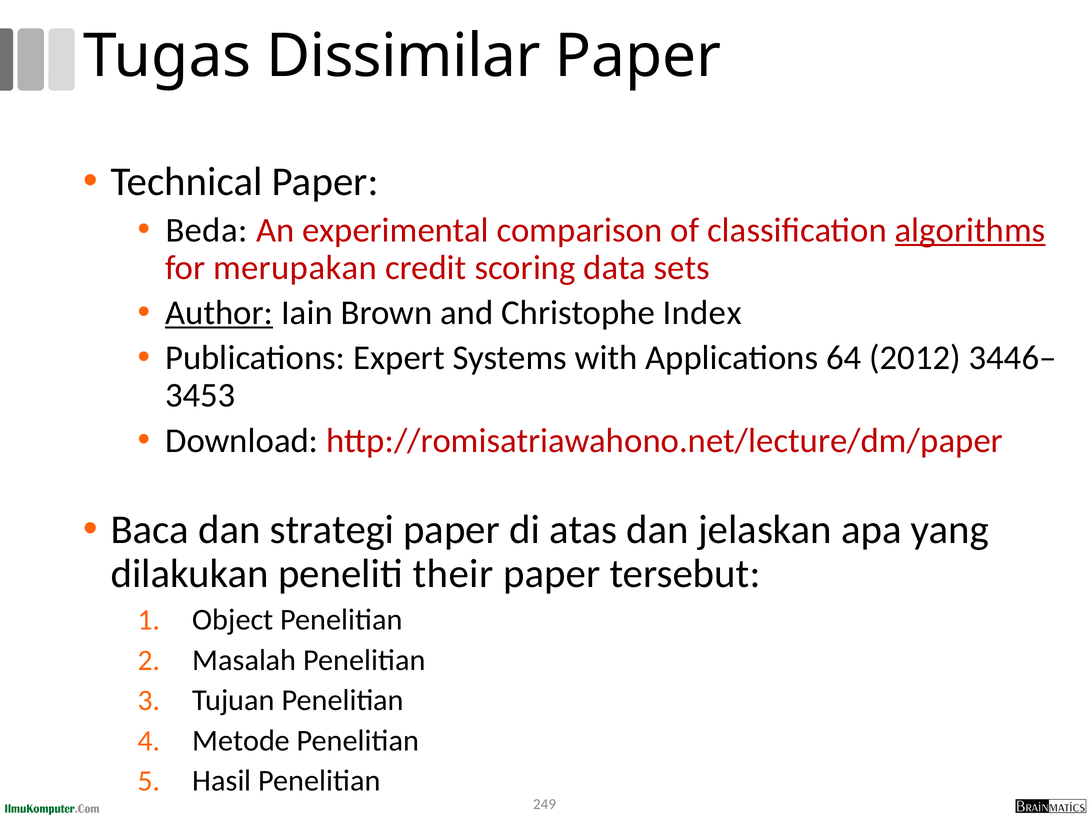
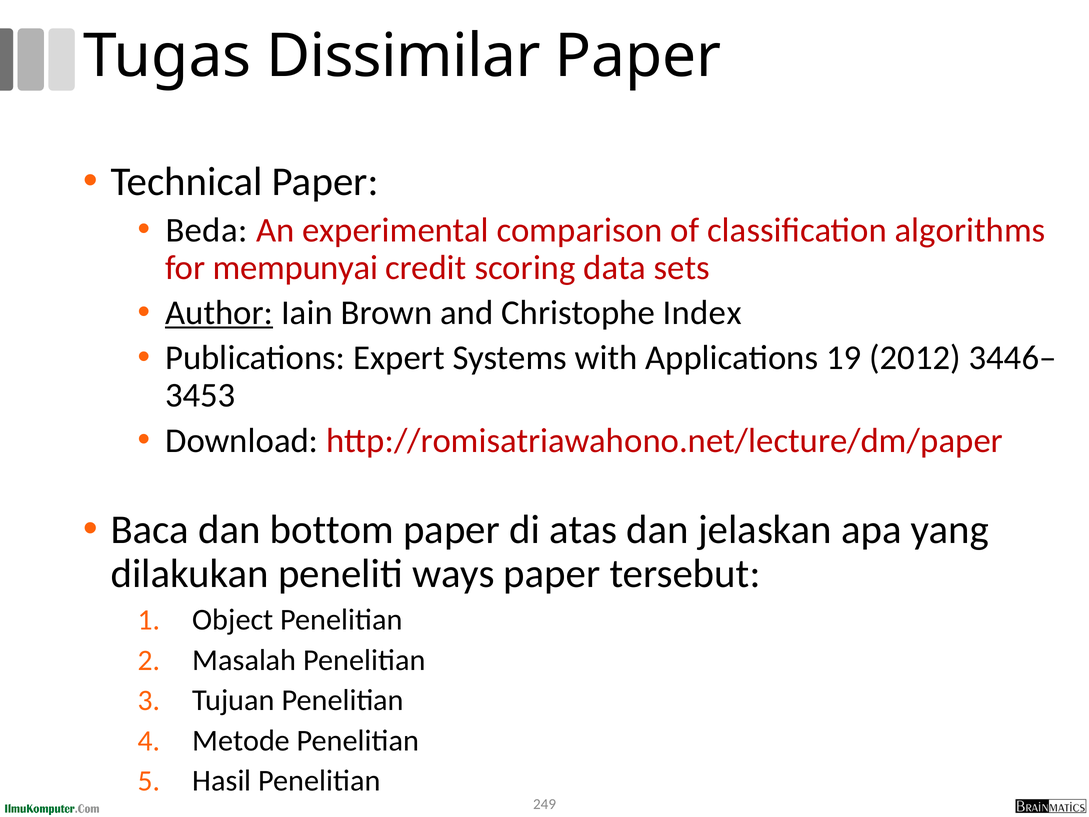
algorithms underline: present -> none
merupakan: merupakan -> mempunyai
64: 64 -> 19
strategi: strategi -> bottom
their: their -> ways
